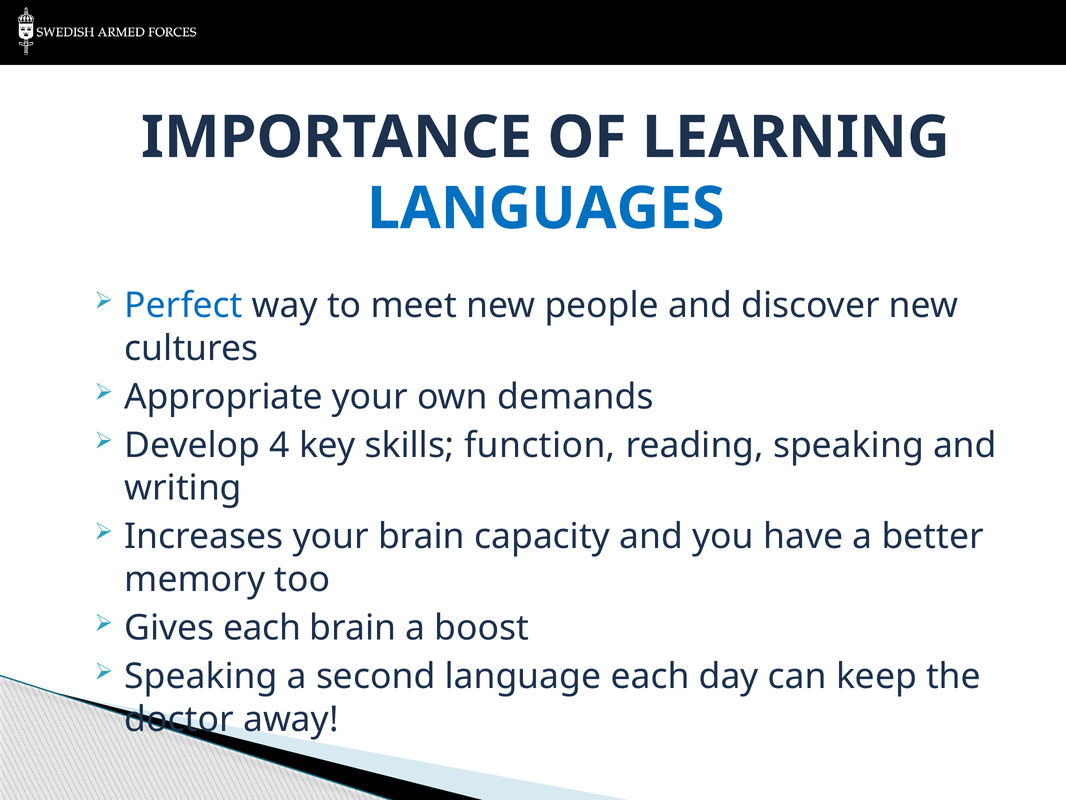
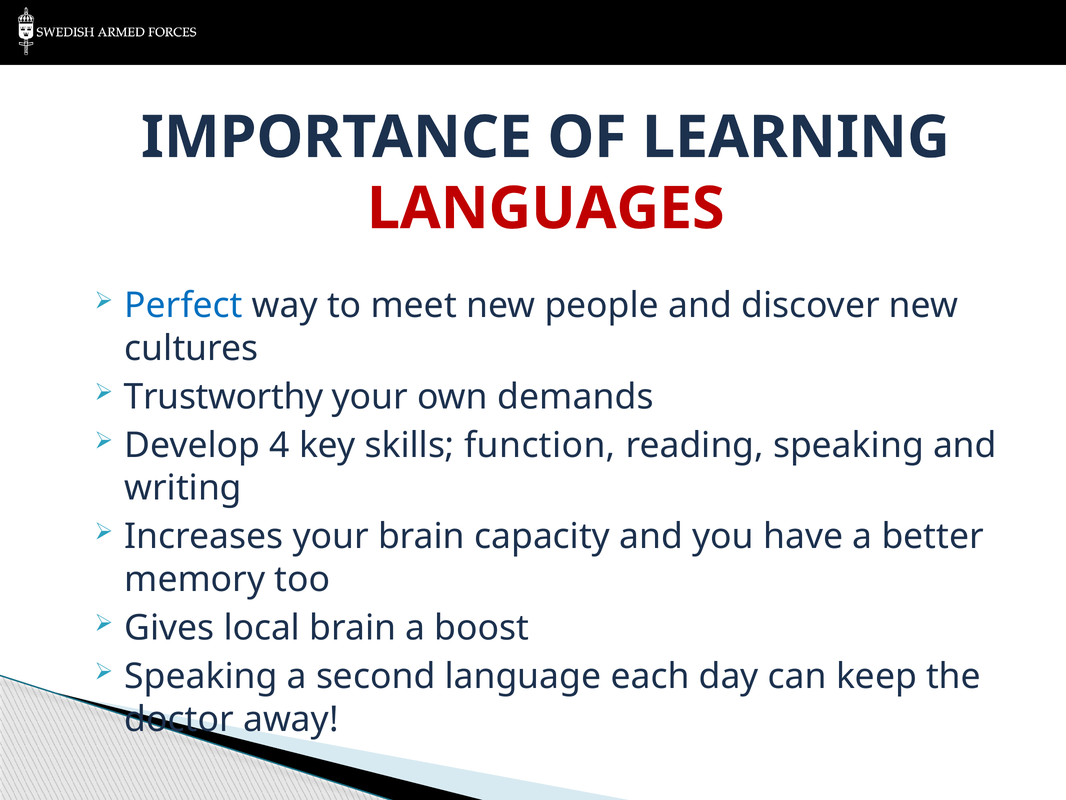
LANGUAGES colour: blue -> red
Appropriate: Appropriate -> Trustworthy
Gives each: each -> local
